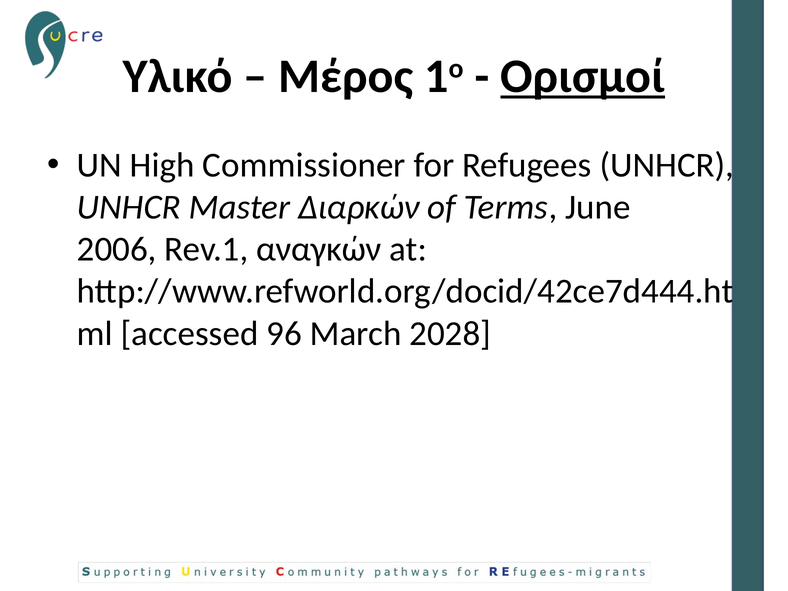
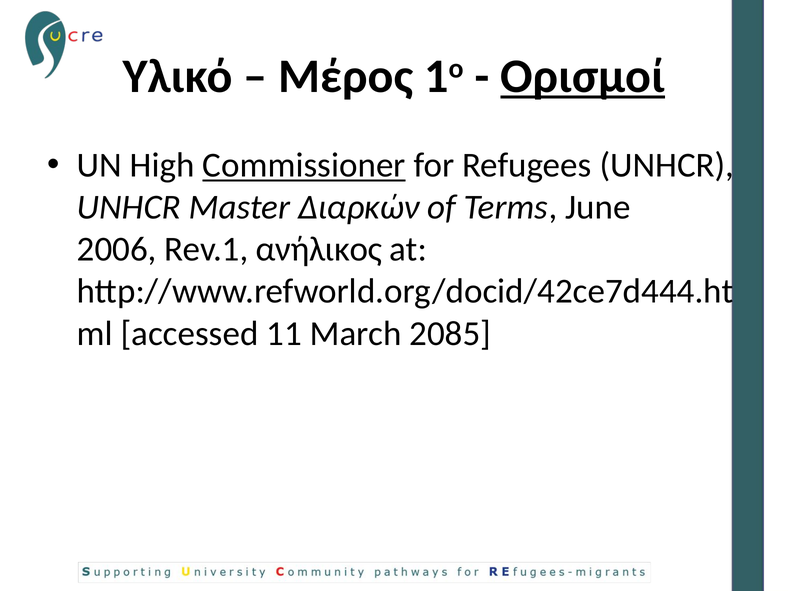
Commissioner underline: none -> present
αναγκών: αναγκών -> ανήλικος
96: 96 -> 11
2028: 2028 -> 2085
